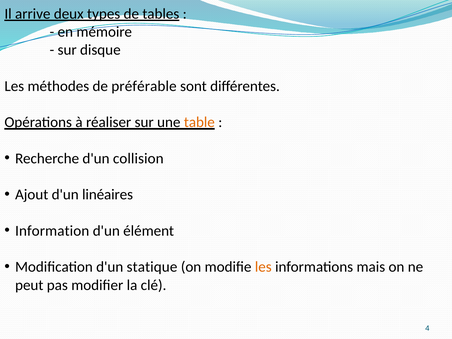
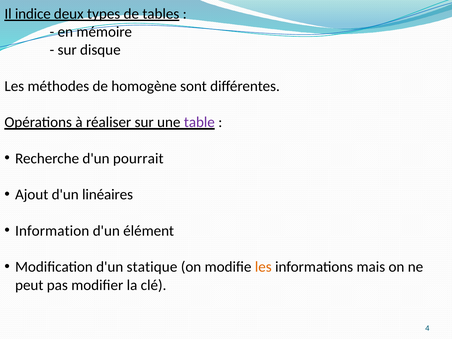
arrive: arrive -> indice
préférable: préférable -> homogène
table colour: orange -> purple
collision: collision -> pourrait
